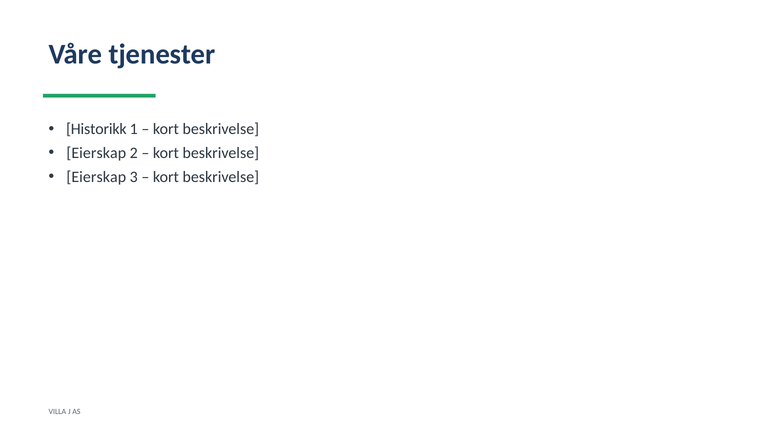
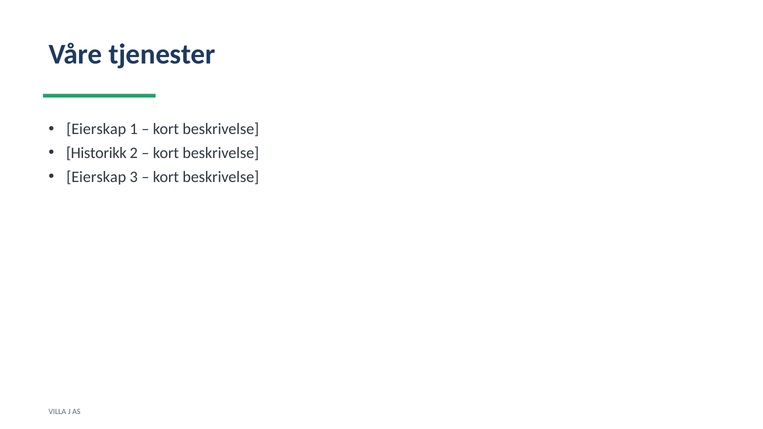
Historikk at (96, 129): Historikk -> Eierskap
Eierskap at (96, 153): Eierskap -> Historikk
